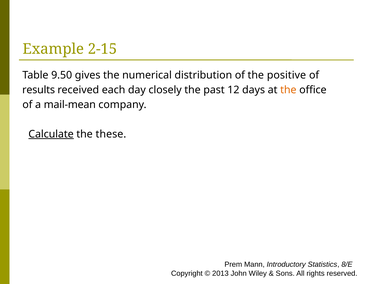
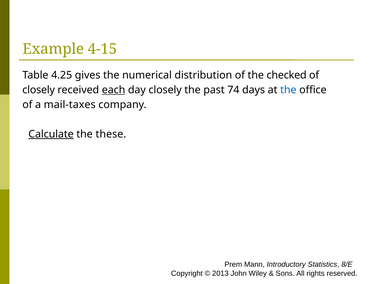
2-15: 2-15 -> 4-15
9.50: 9.50 -> 4.25
positive: positive -> checked
results at (39, 90): results -> closely
each underline: none -> present
12: 12 -> 74
the at (288, 90) colour: orange -> blue
mail-mean: mail-mean -> mail-taxes
